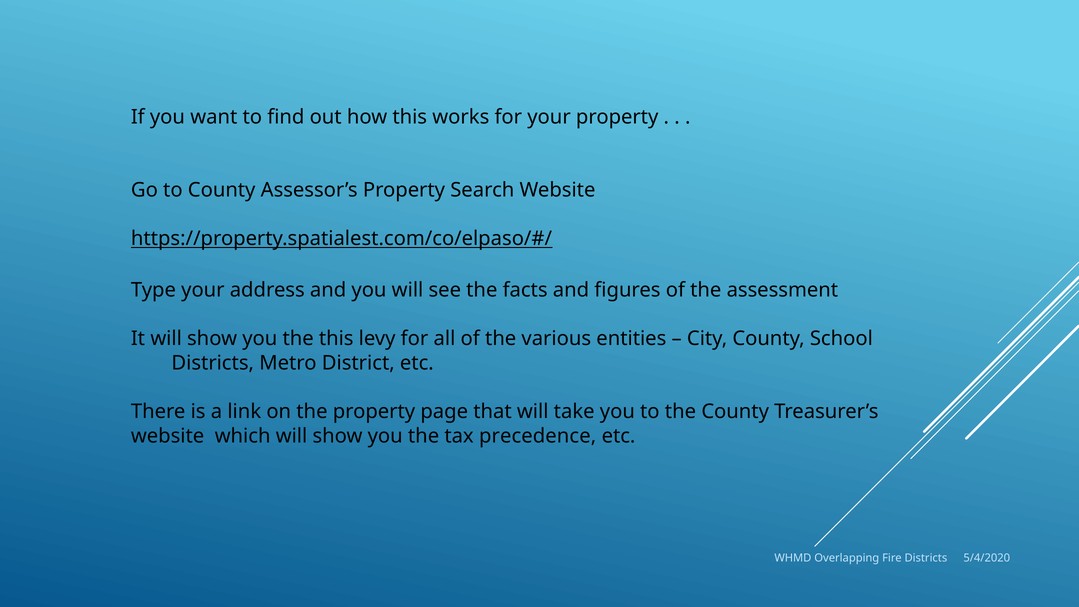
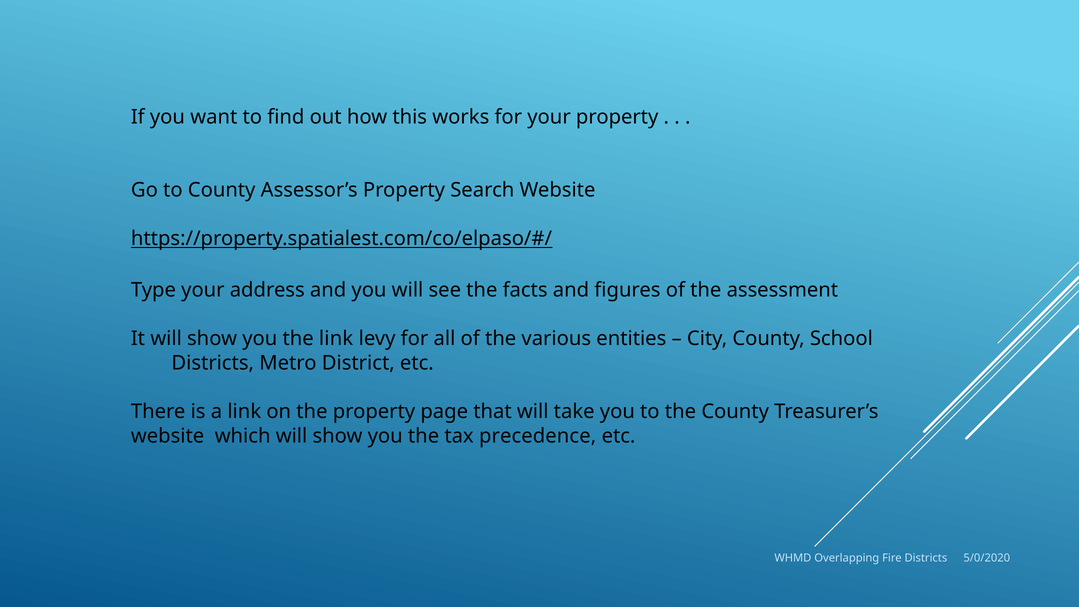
the this: this -> link
5/4/2020: 5/4/2020 -> 5/0/2020
